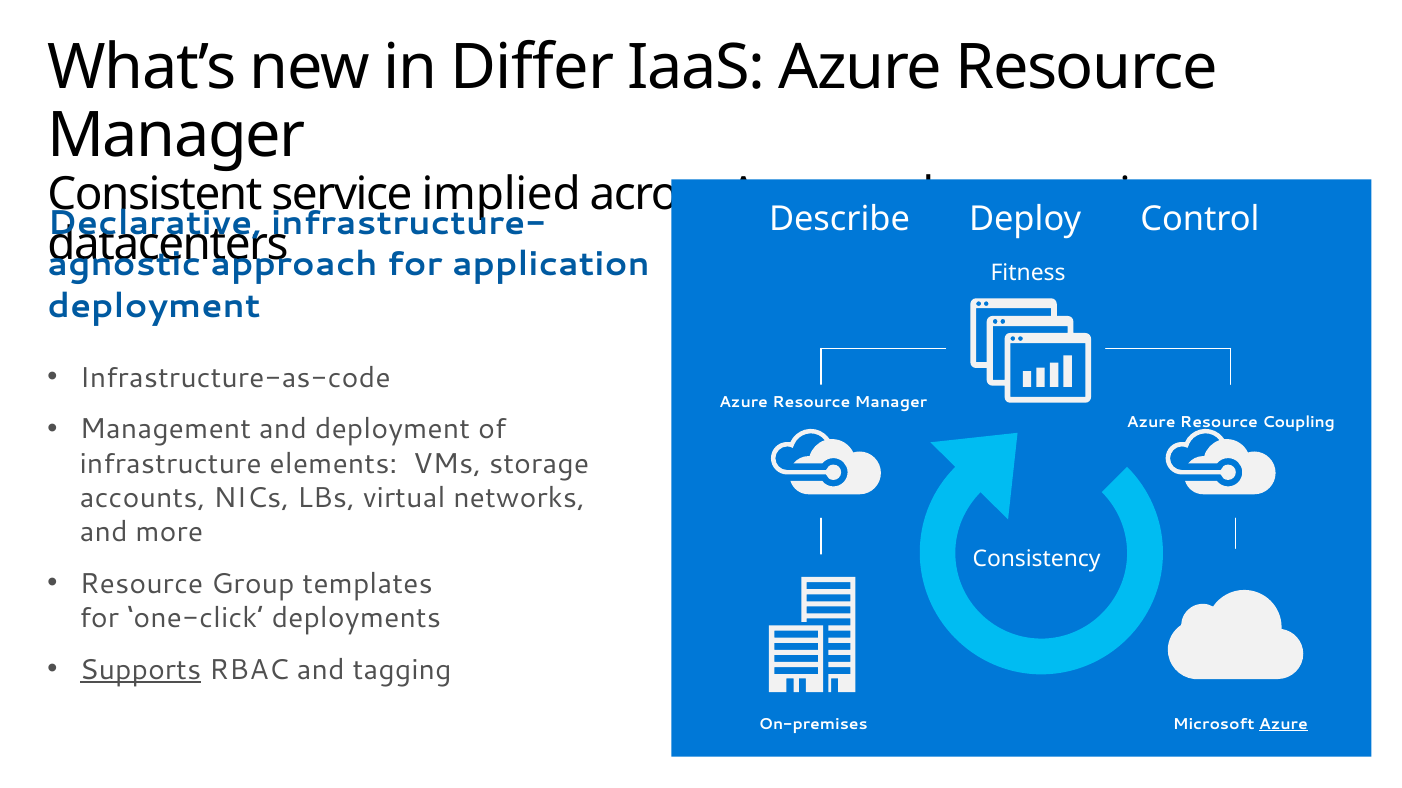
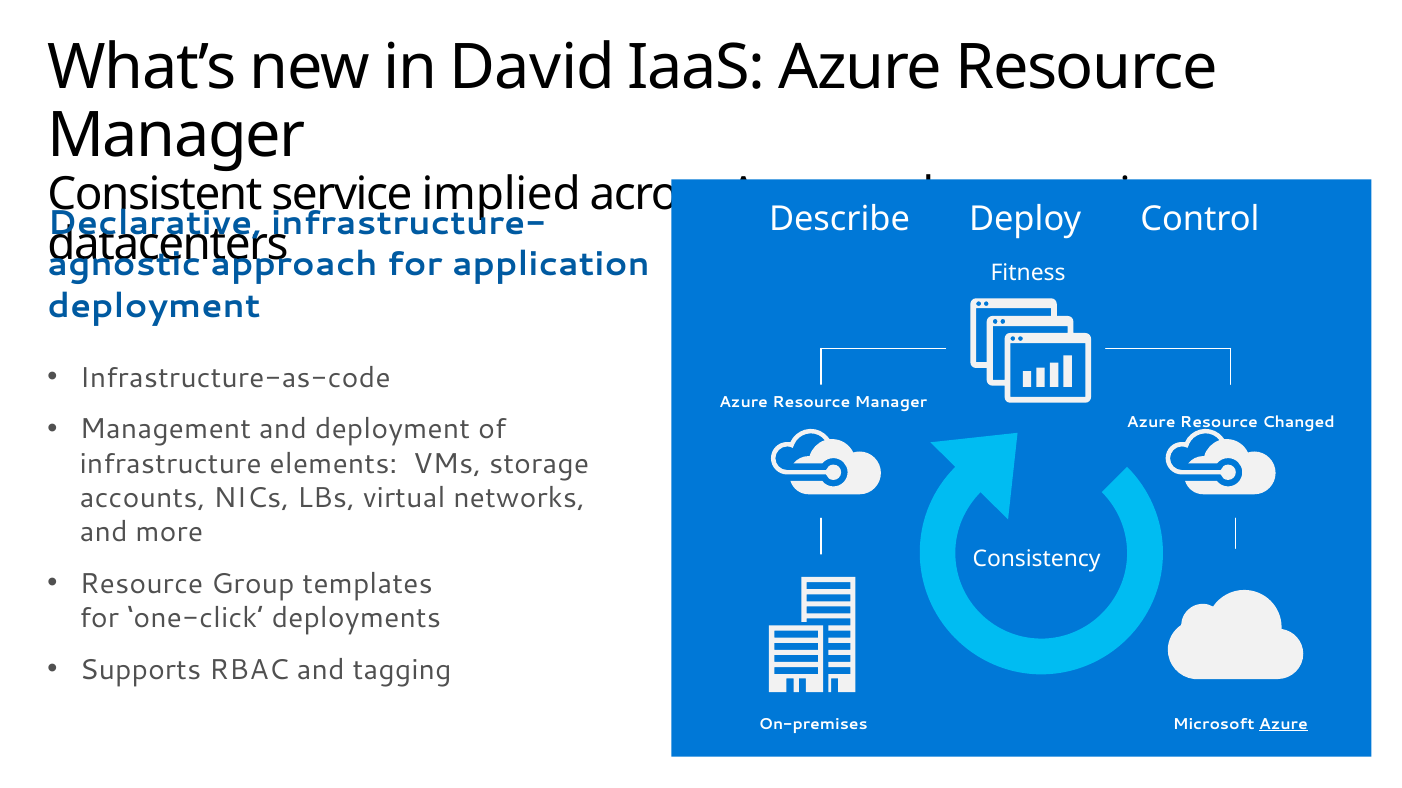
Differ: Differ -> David
Coupling: Coupling -> Changed
Supports underline: present -> none
